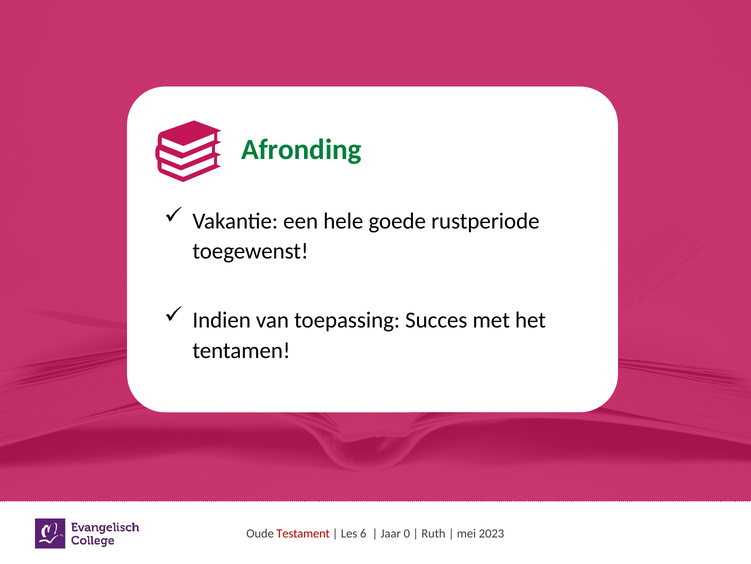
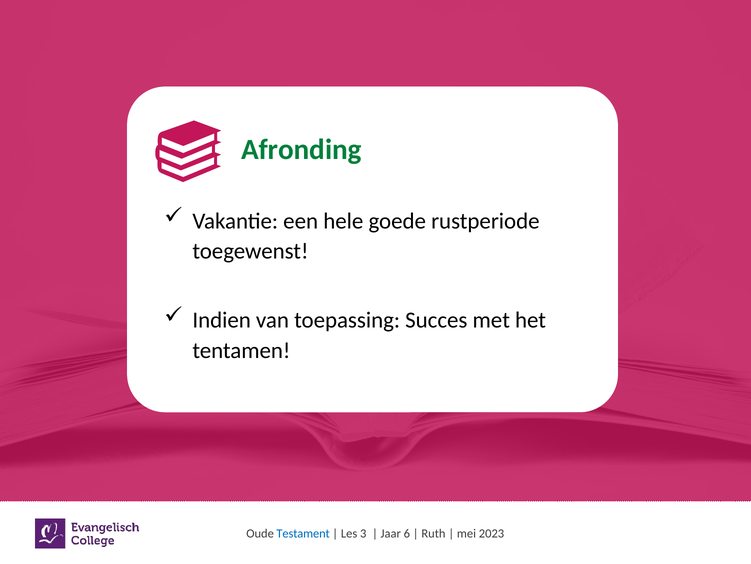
Testament colour: red -> blue
6: 6 -> 3
0: 0 -> 6
